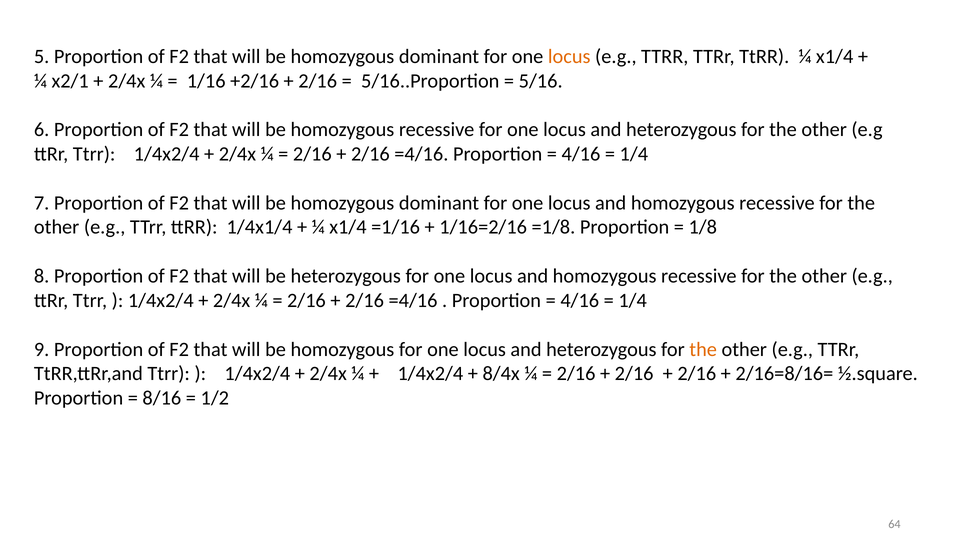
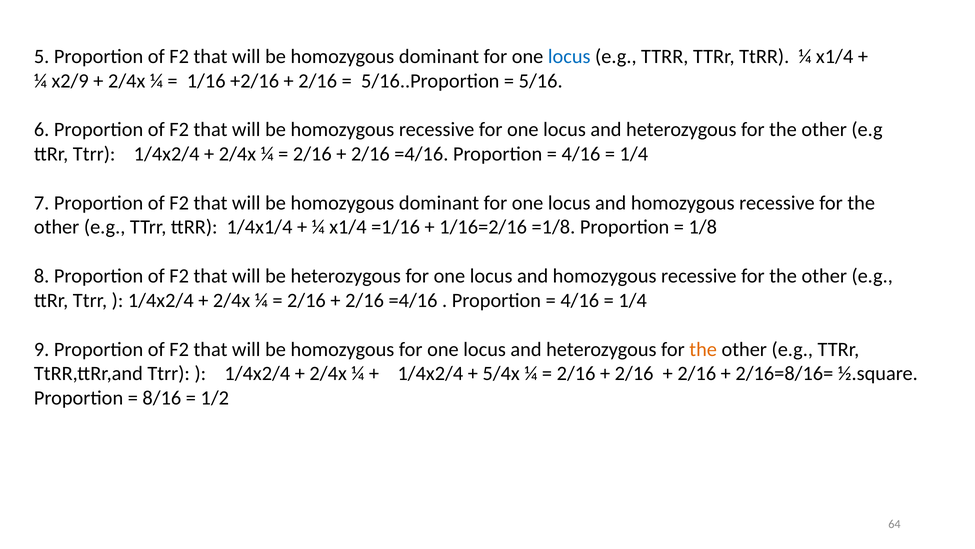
locus at (569, 56) colour: orange -> blue
x2/1: x2/1 -> x2/9
8/4x: 8/4x -> 5/4x
